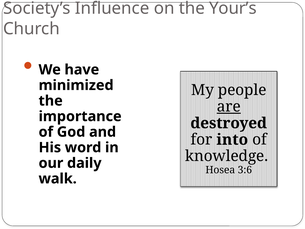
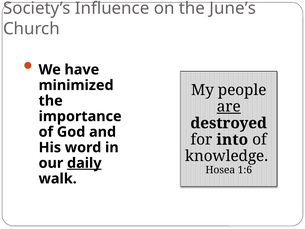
Your’s: Your’s -> June’s
daily underline: none -> present
3:6: 3:6 -> 1:6
